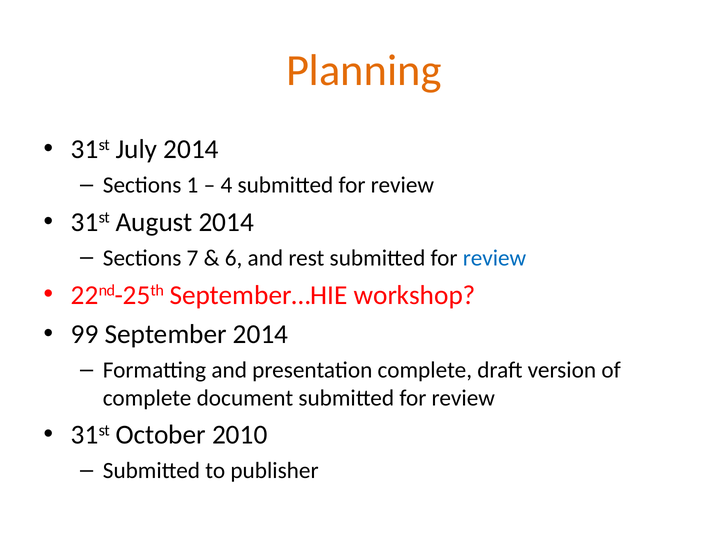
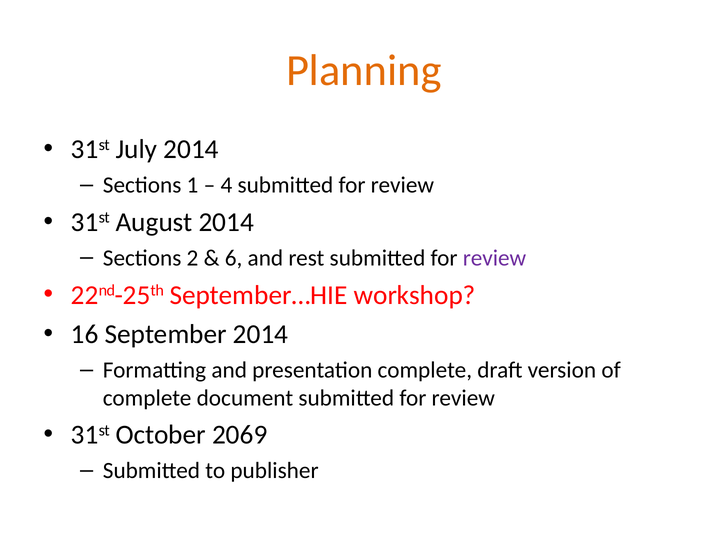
7: 7 -> 2
review at (494, 258) colour: blue -> purple
99: 99 -> 16
2010: 2010 -> 2069
